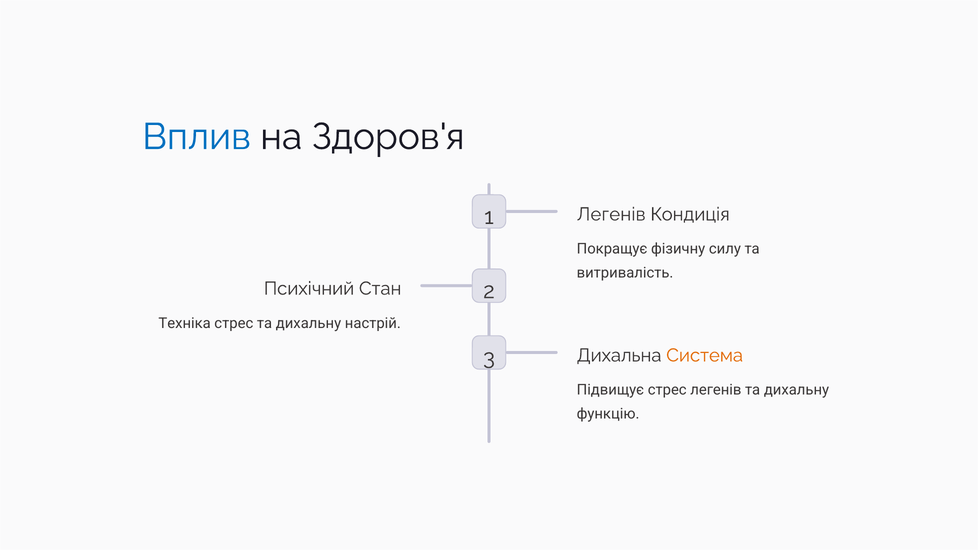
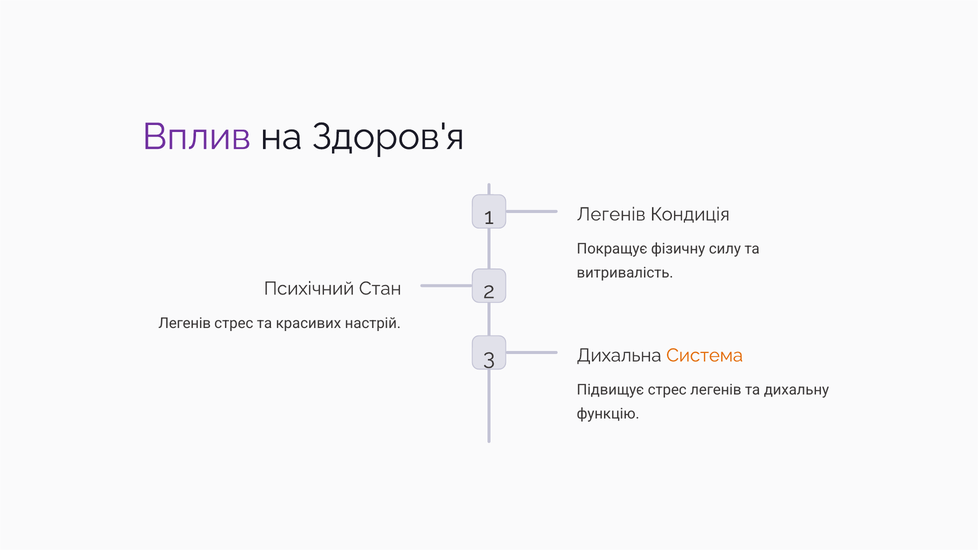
Вплив colour: blue -> purple
Техніка at (185, 323): Техніка -> Легенів
стрес та дихальну: дихальну -> красивих
